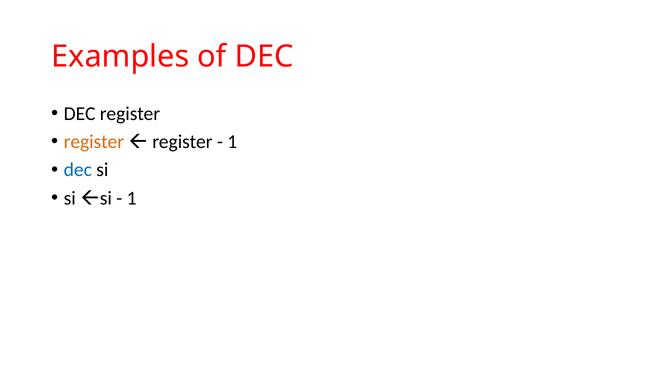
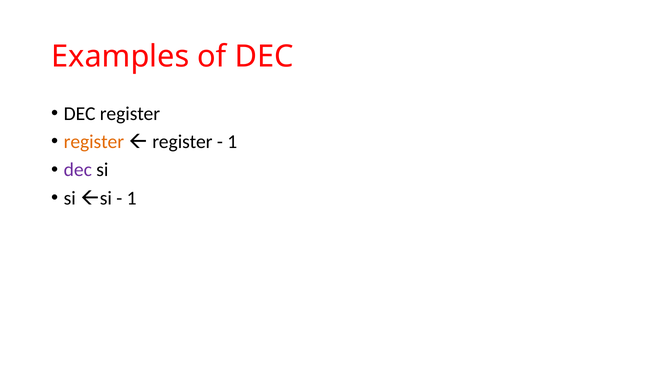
dec at (78, 170) colour: blue -> purple
